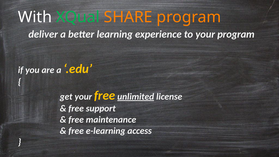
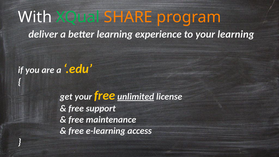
your program: program -> learning
